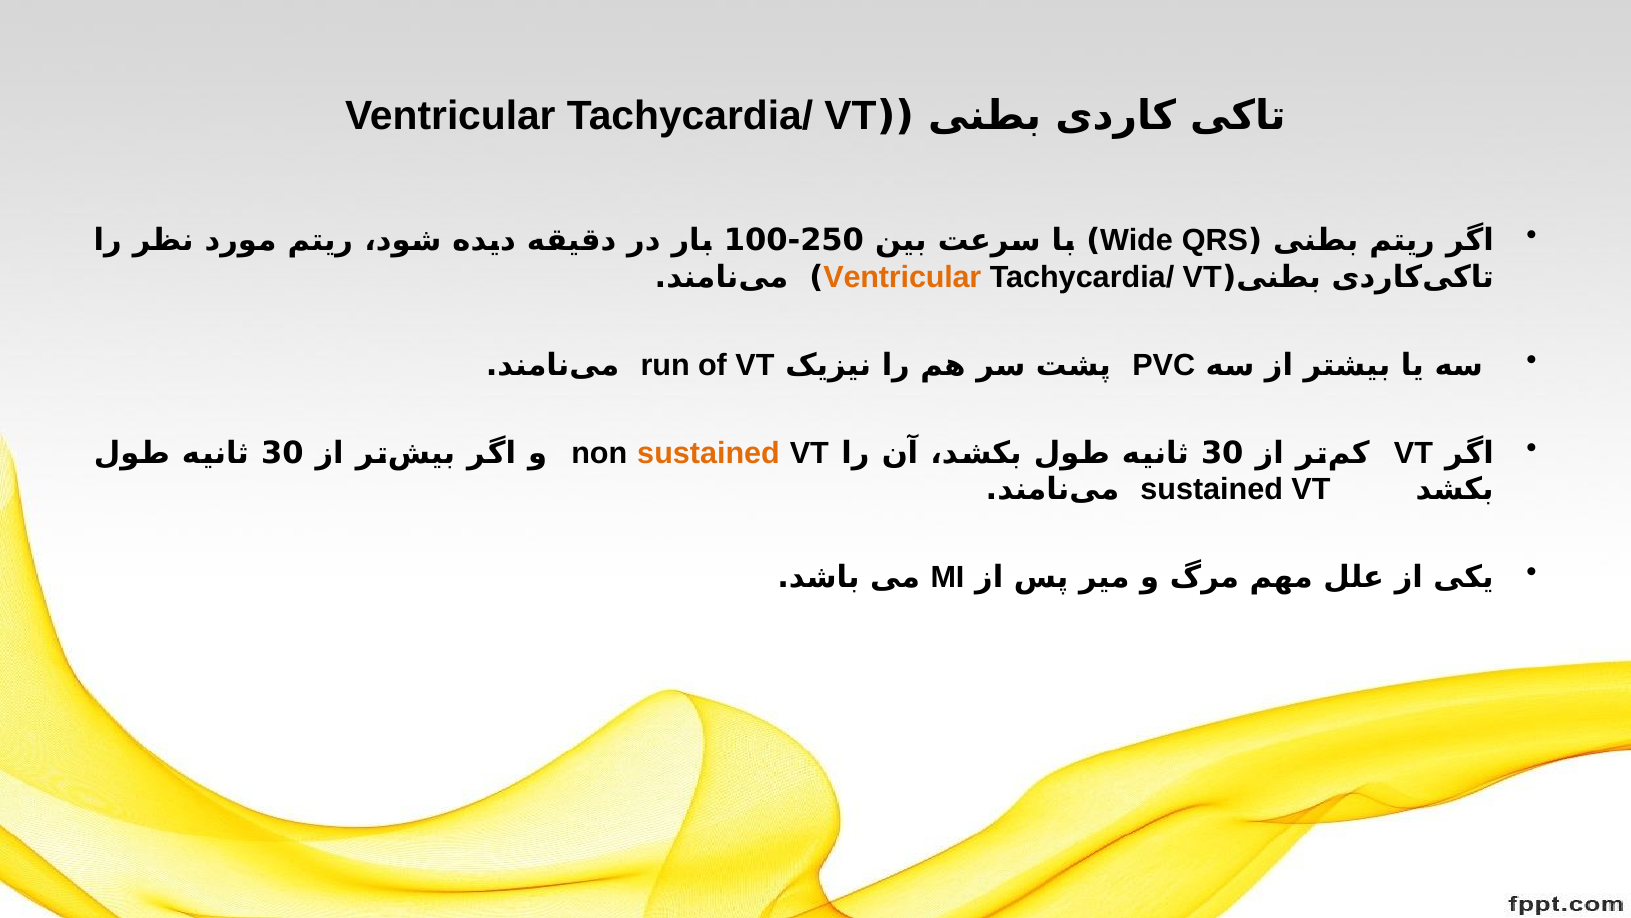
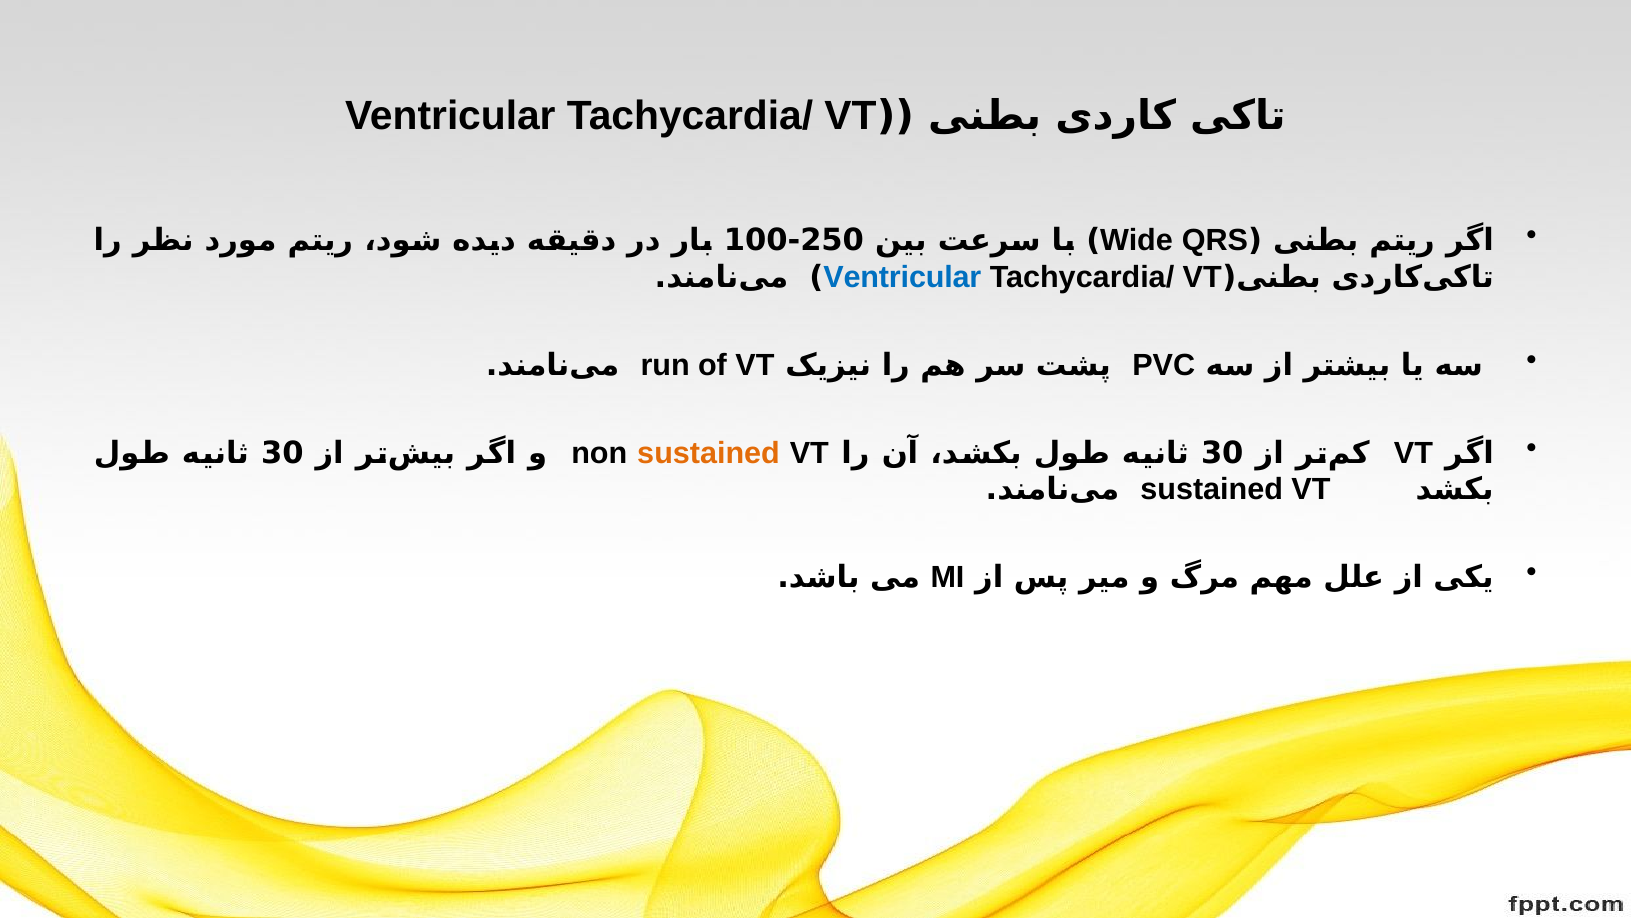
Ventricular at (902, 277) colour: orange -> blue
